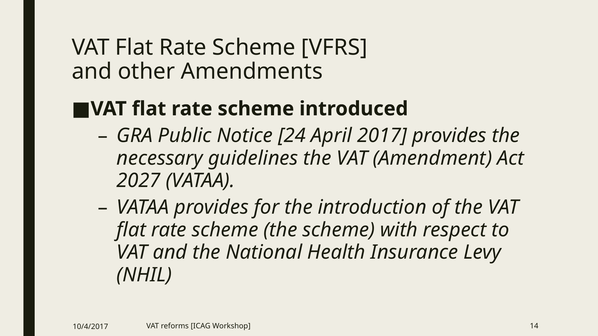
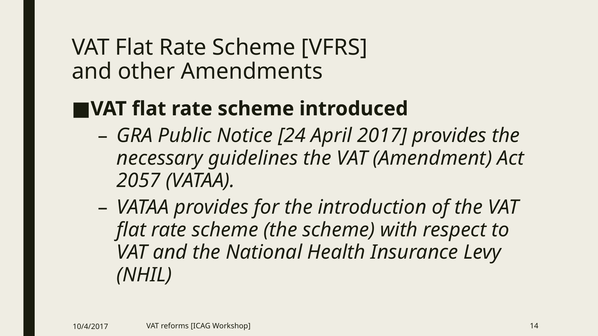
2027: 2027 -> 2057
